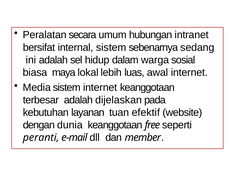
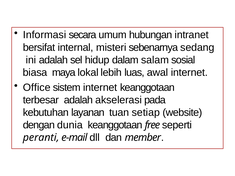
Peralatan: Peralatan -> Informasi
internal sistem: sistem -> misteri
warga: warga -> salam
Media: Media -> Office
dijelaskan: dijelaskan -> akselerasi
efektif: efektif -> setiap
